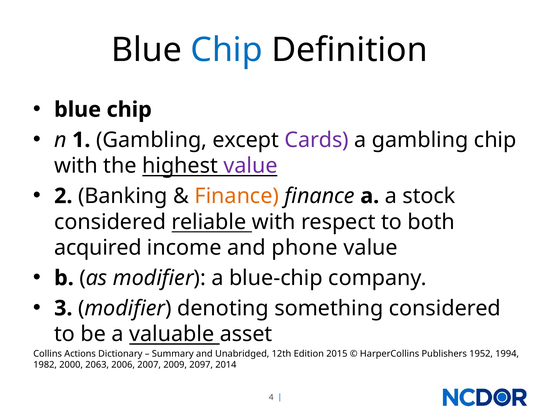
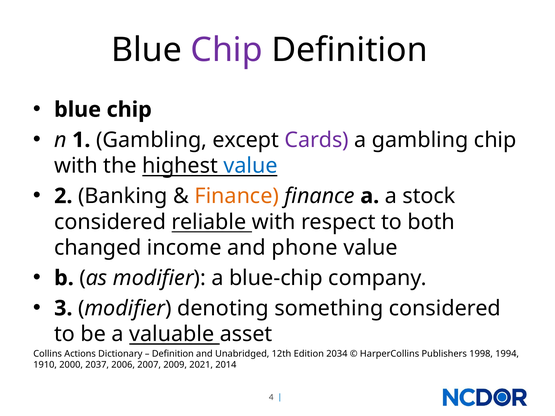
Chip at (227, 50) colour: blue -> purple
value at (250, 166) colour: purple -> blue
acquired: acquired -> changed
Summary at (173, 354): Summary -> Definition
2015: 2015 -> 2034
1952: 1952 -> 1998
1982: 1982 -> 1910
2063: 2063 -> 2037
2097: 2097 -> 2021
